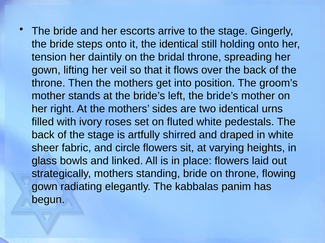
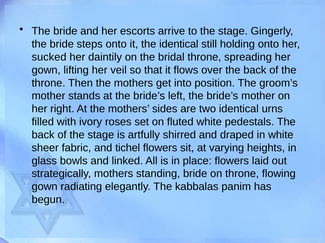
tension: tension -> sucked
circle: circle -> tichel
